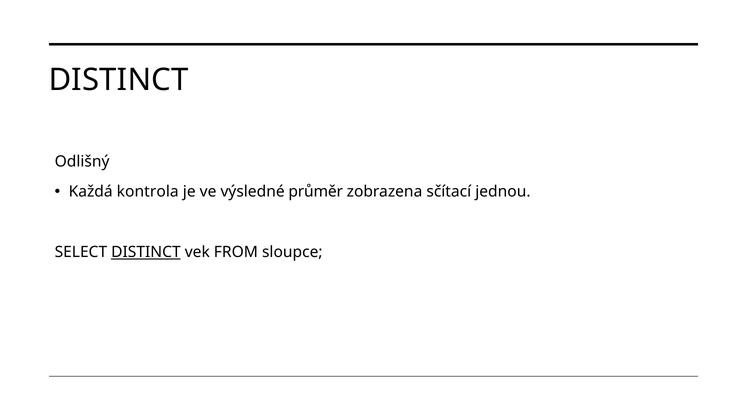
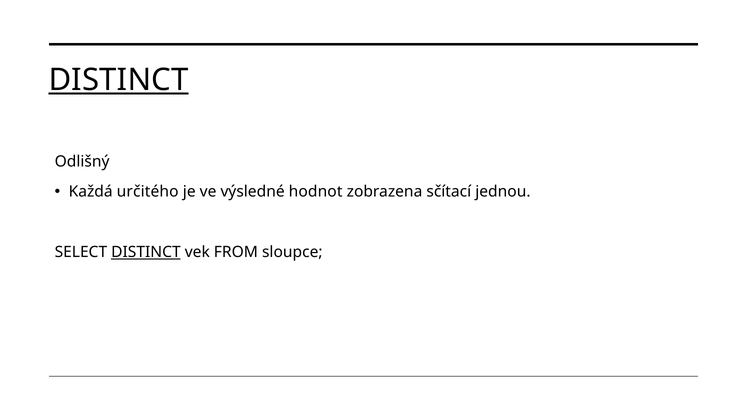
DISTINCT at (119, 80) underline: none -> present
kontrola: kontrola -> určitého
průměr: průměr -> hodnot
